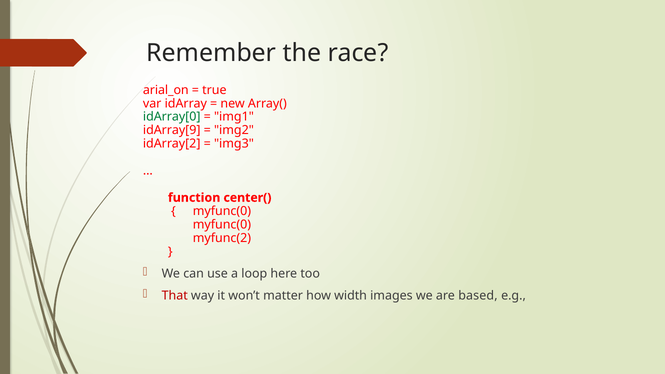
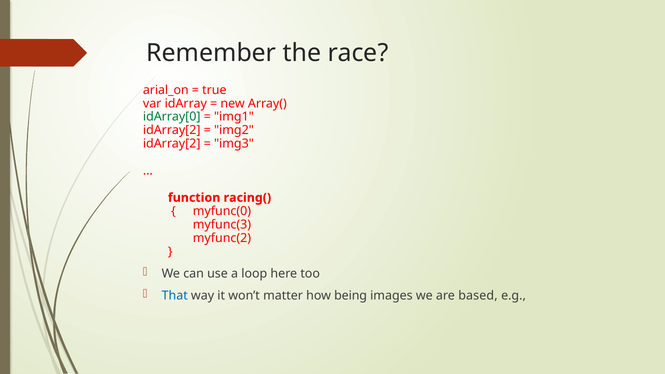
idArray[9 at (172, 130): idArray[9 -> idArray[2
center(: center( -> racing(
myfunc(0 at (222, 225): myfunc(0 -> myfunc(3
That colour: red -> blue
width: width -> being
